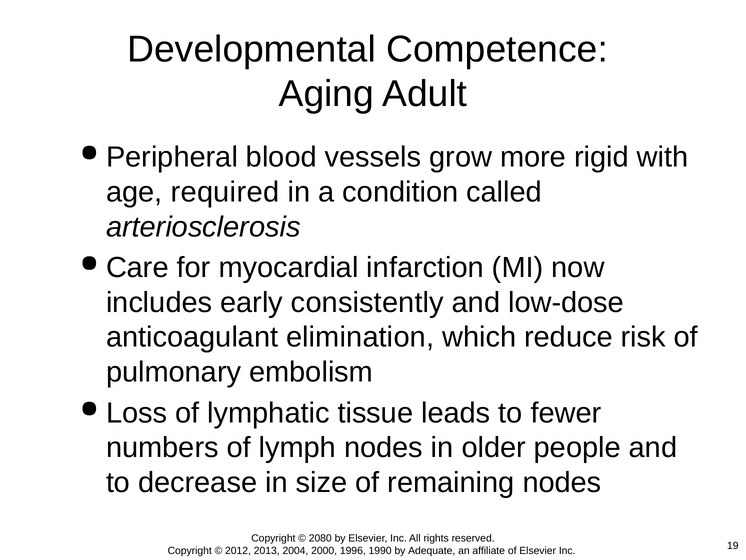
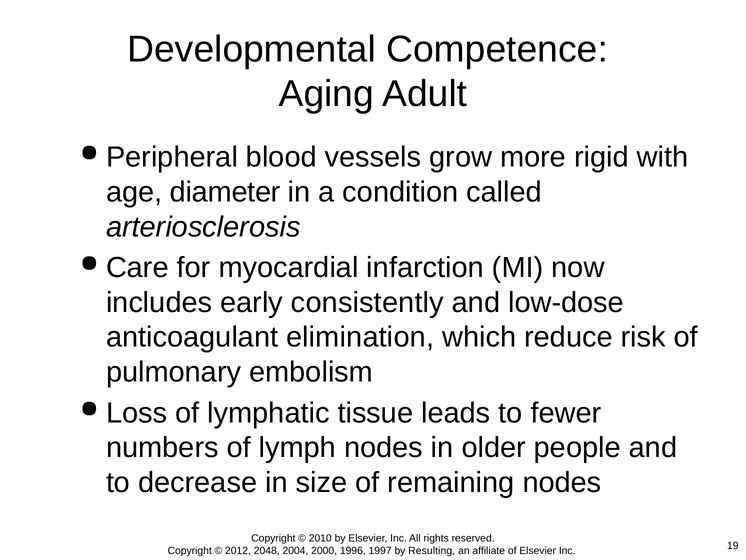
required: required -> diameter
2080: 2080 -> 2010
2013: 2013 -> 2048
1990: 1990 -> 1997
Adequate: Adequate -> Resulting
